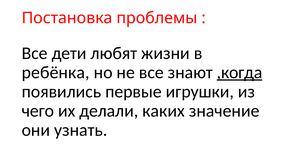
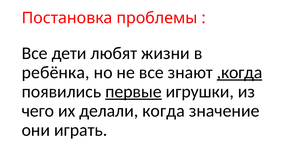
первые underline: none -> present
каких: каких -> когда
узнать: узнать -> играть
